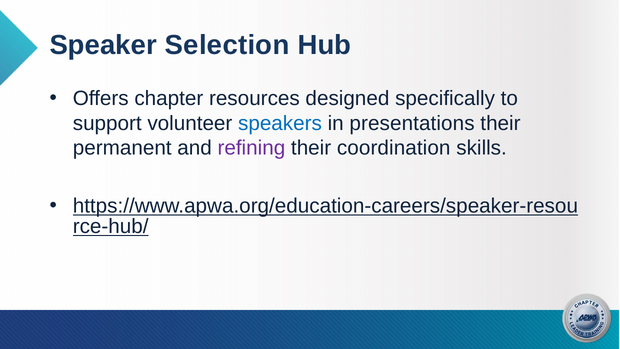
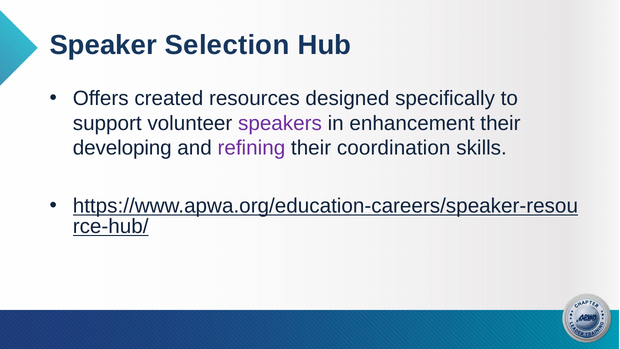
chapter: chapter -> created
speakers colour: blue -> purple
presentations: presentations -> enhancement
permanent: permanent -> developing
